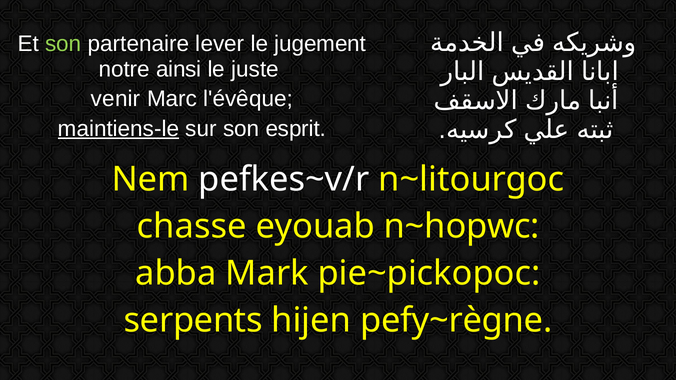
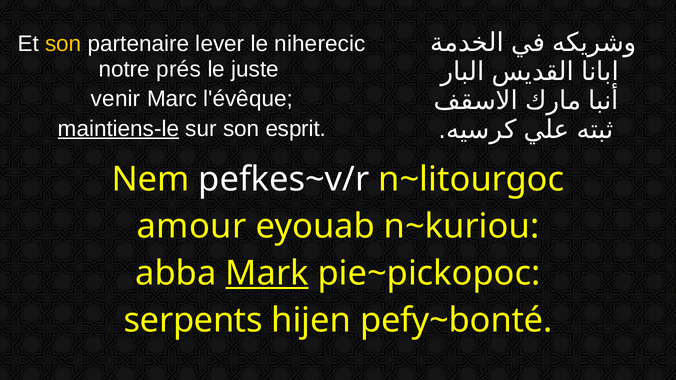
son at (63, 44) colour: light green -> yellow
jugement: jugement -> niherecic
ainsi: ainsi -> prés
chasse: chasse -> amour
n~hopwc: n~hopwc -> n~kuriou
Mark underline: none -> present
pefy~règne: pefy~règne -> pefy~bonté
